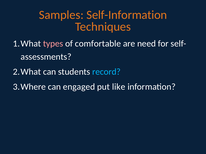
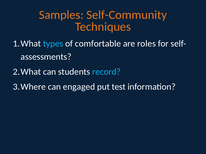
Self-Information: Self-Information -> Self-Community
types colour: pink -> light blue
need: need -> roles
like: like -> test
